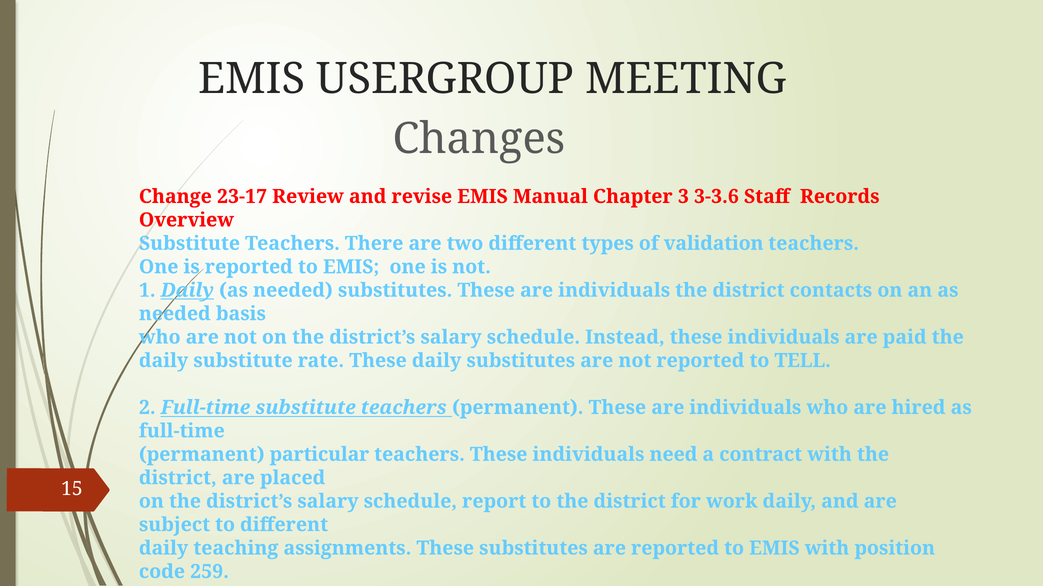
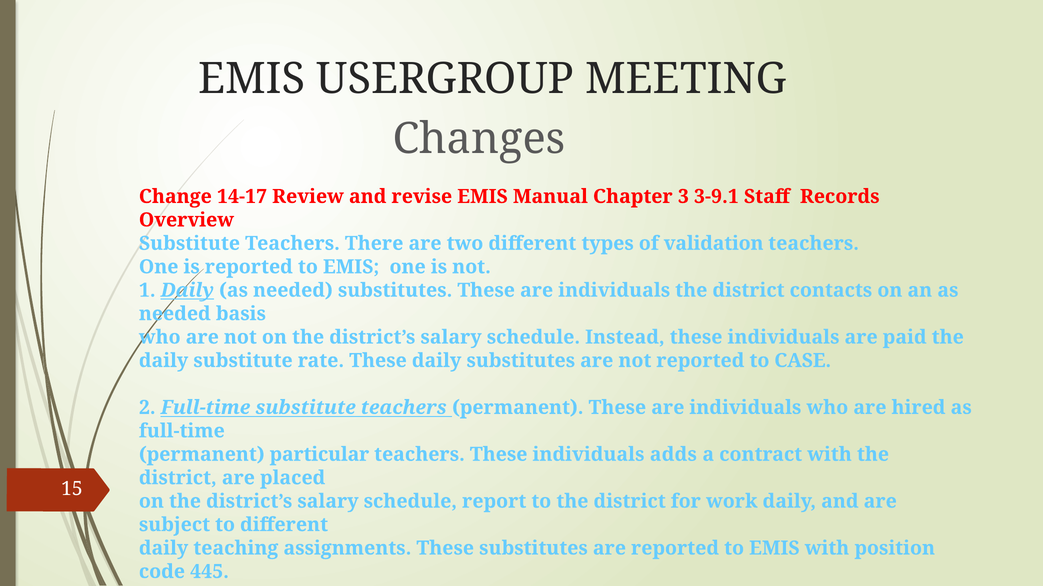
23-17: 23-17 -> 14-17
3-3.6: 3-3.6 -> 3-9.1
TELL: TELL -> CASE
need: need -> adds
259: 259 -> 445
